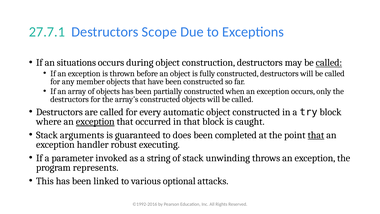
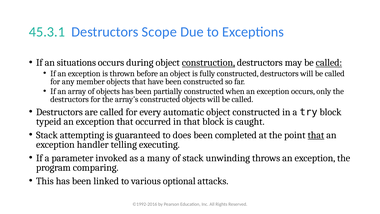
27.7.1: 27.7.1 -> 45.3.1
construction underline: none -> present
where: where -> typeid
exception at (95, 121) underline: present -> none
arguments: arguments -> attempting
robust: robust -> telling
string: string -> many
represents: represents -> comparing
